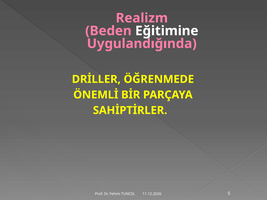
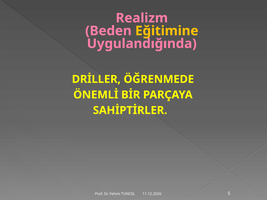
Eğitimine colour: white -> yellow
